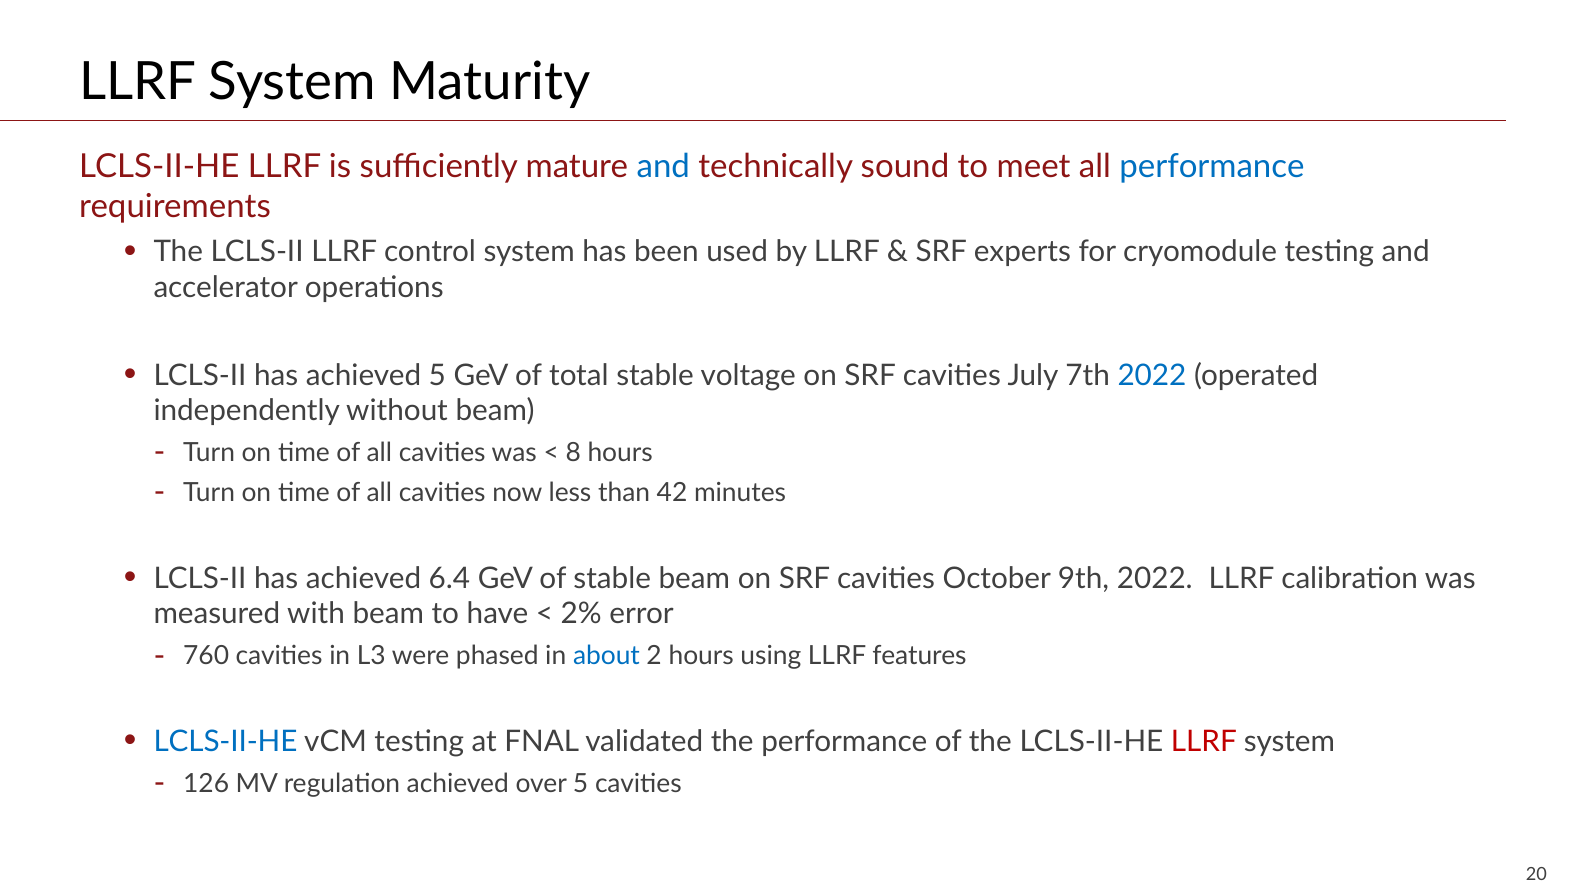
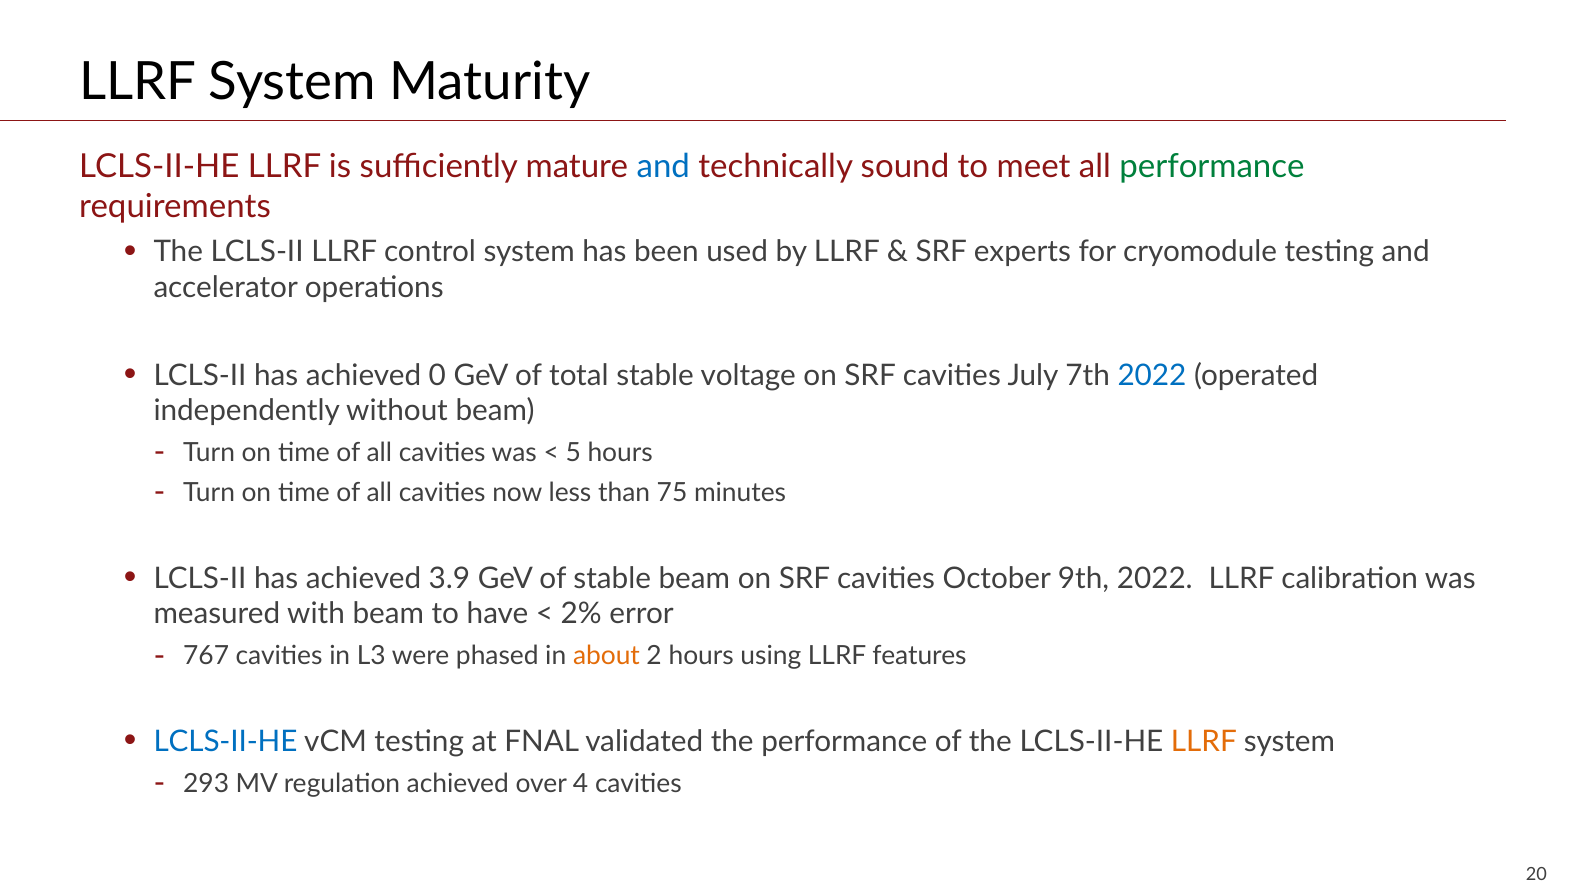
performance at (1212, 167) colour: blue -> green
achieved 5: 5 -> 0
8: 8 -> 5
42: 42 -> 75
6.4: 6.4 -> 3.9
760: 760 -> 767
about colour: blue -> orange
LLRF at (1204, 742) colour: red -> orange
126: 126 -> 293
over 5: 5 -> 4
